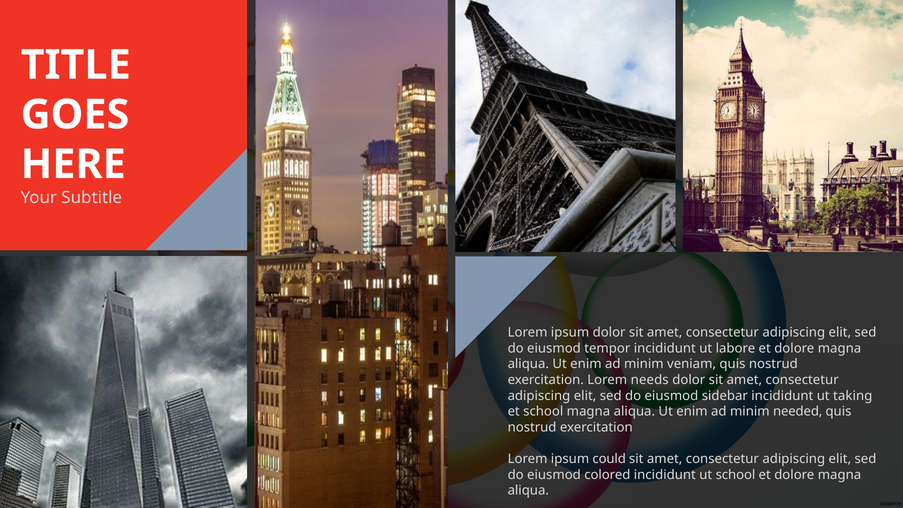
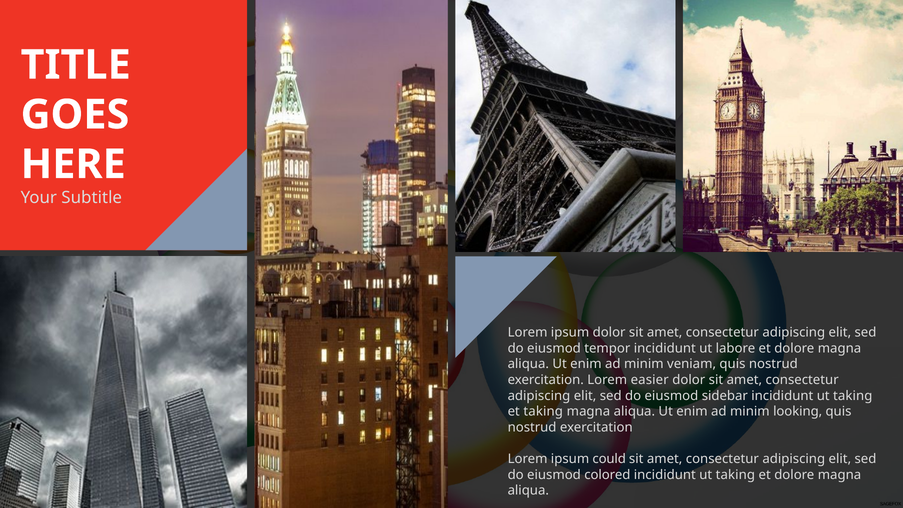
needs: needs -> easier
et school: school -> taking
needed: needed -> looking
school at (735, 475): school -> taking
